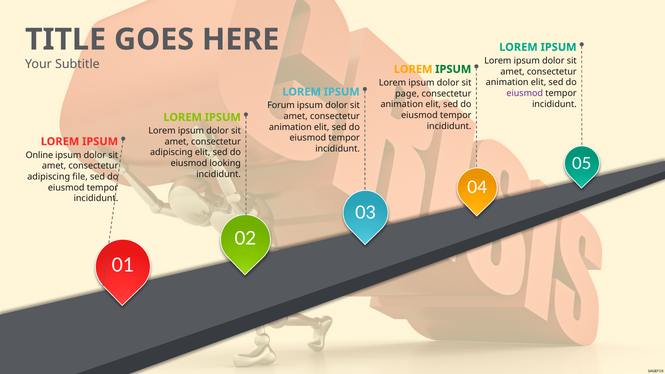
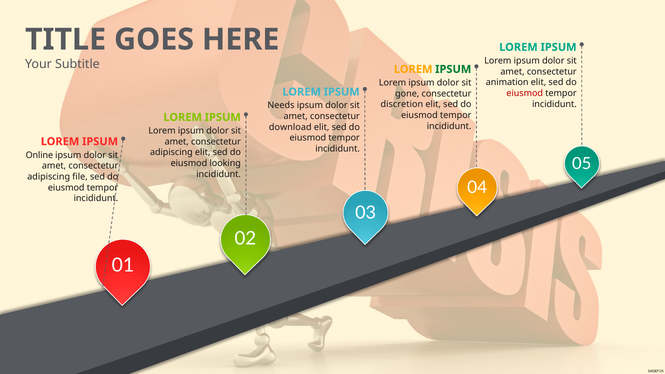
eiusmod at (525, 93) colour: purple -> red
page: page -> gone
animation at (402, 104): animation -> discretion
Forum: Forum -> Needs
animation at (290, 127): animation -> download
